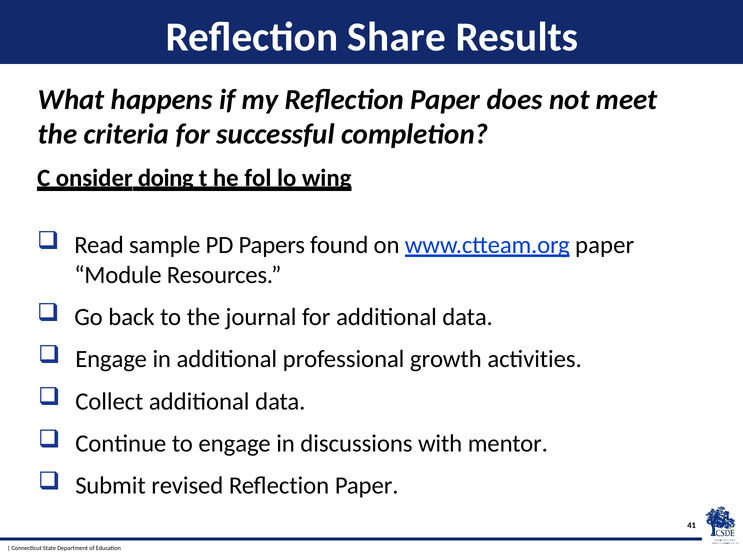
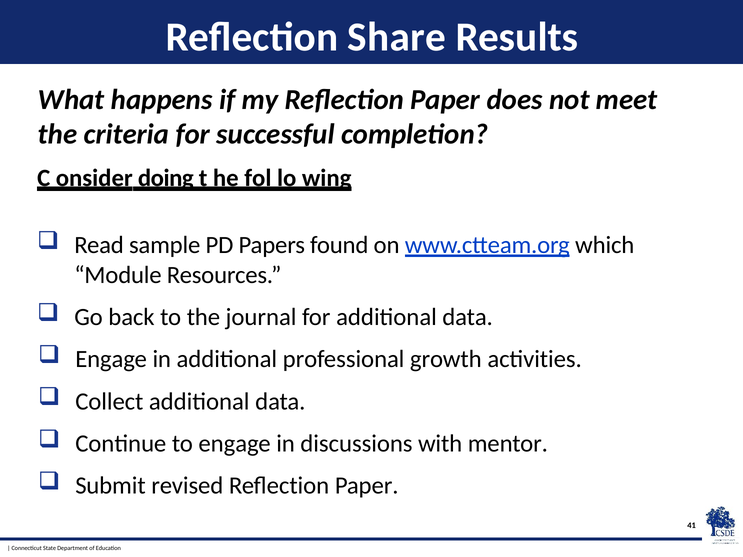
www.ctteam.org paper: paper -> which
